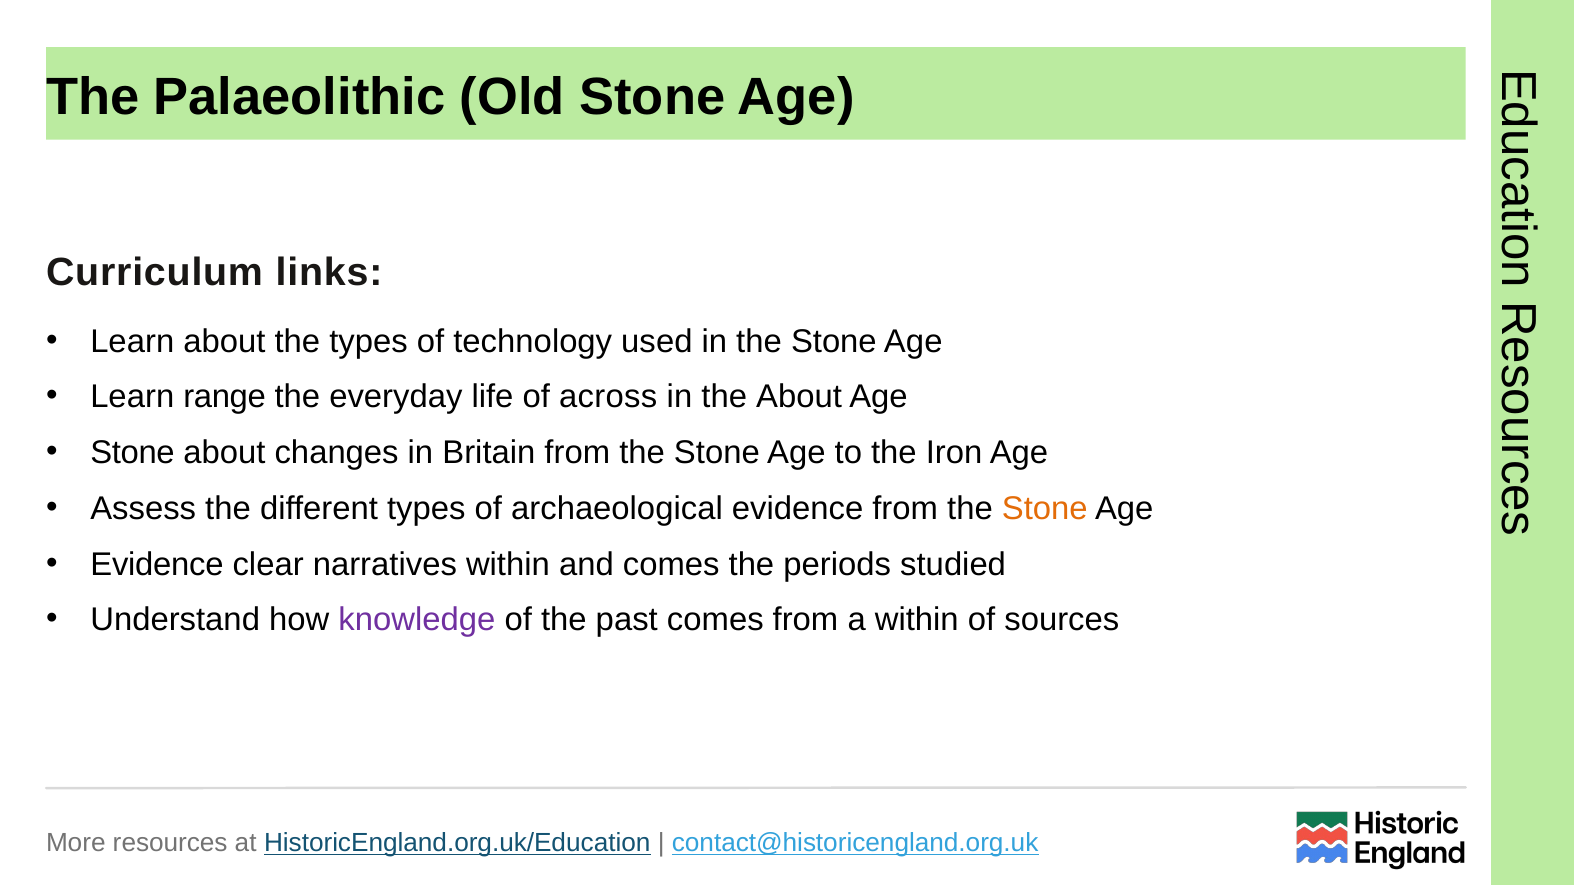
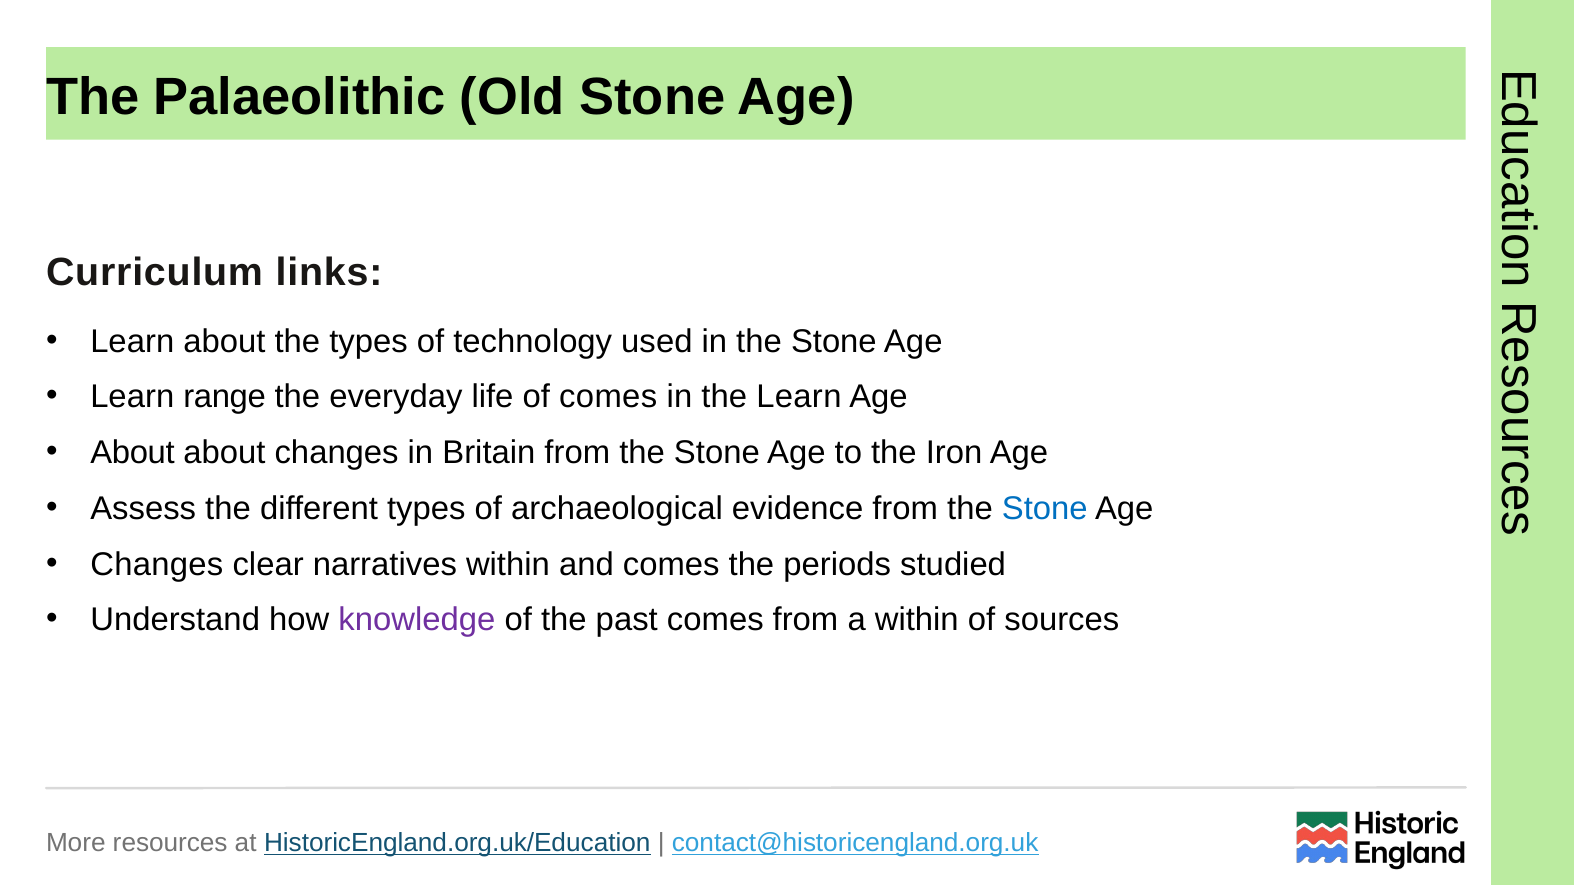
of across: across -> comes
the About: About -> Learn
Stone at (132, 453): Stone -> About
Stone at (1045, 509) colour: orange -> blue
Evidence at (157, 564): Evidence -> Changes
